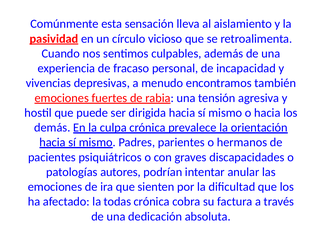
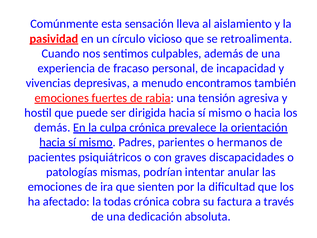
autores: autores -> mismas
